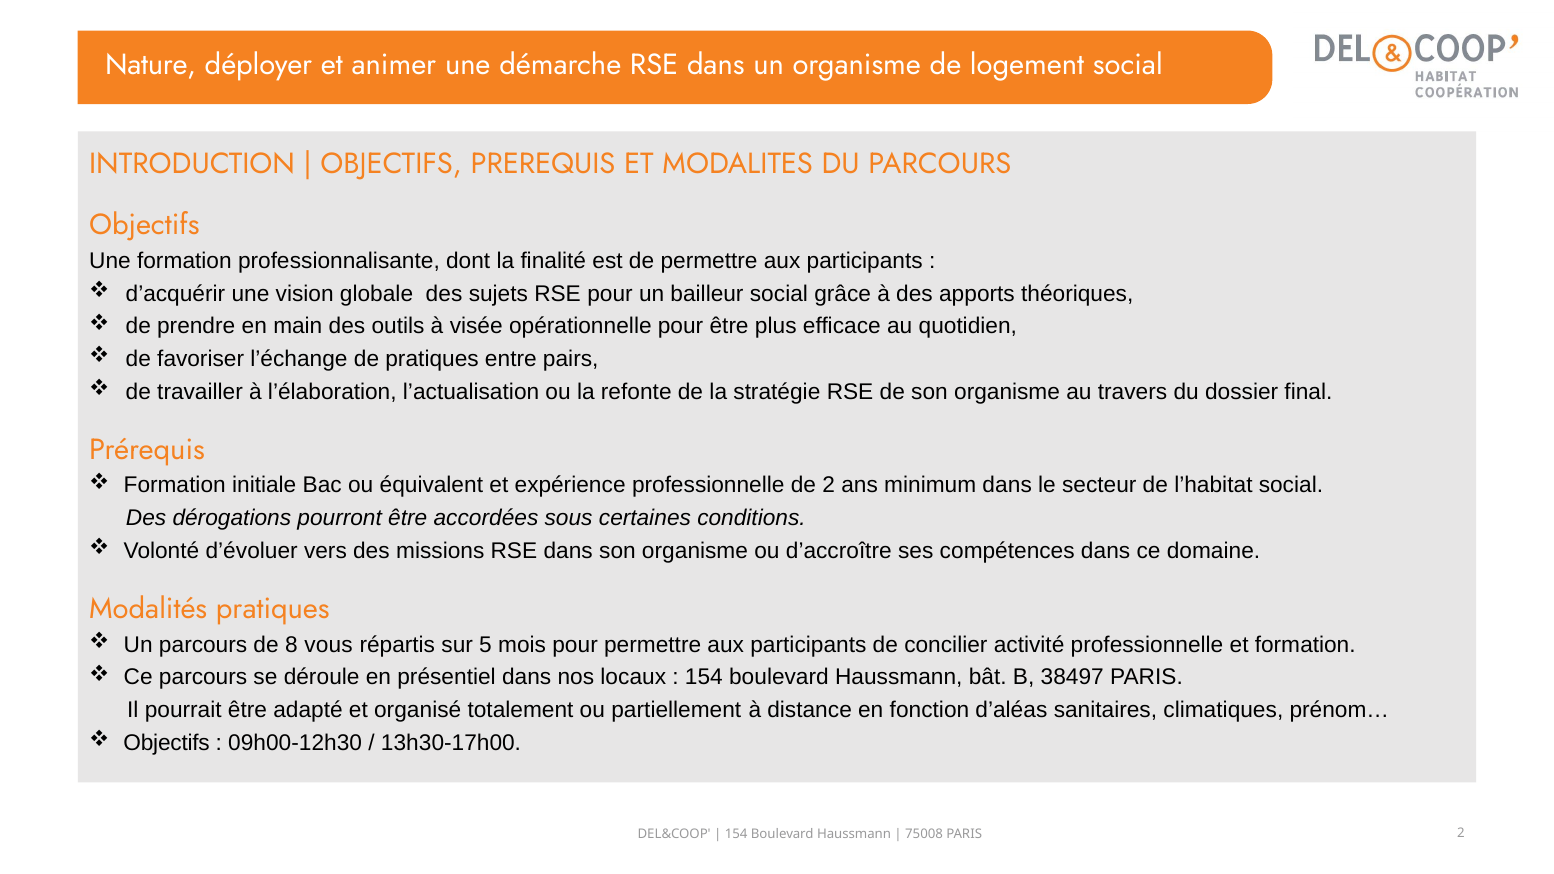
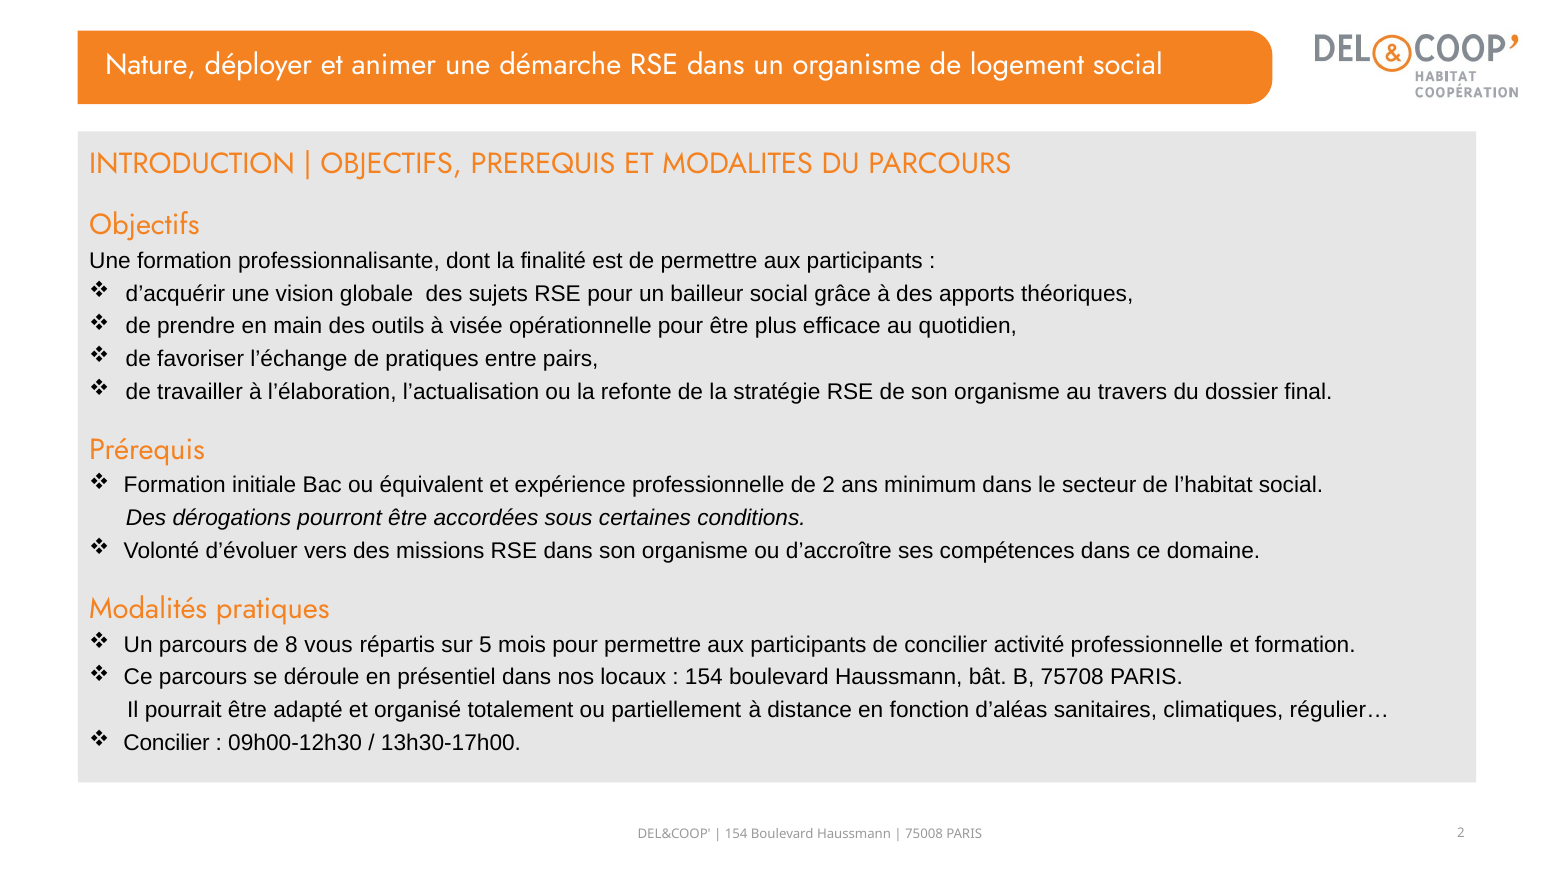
38497: 38497 -> 75708
prénom…: prénom… -> régulier…
Objectifs at (167, 743): Objectifs -> Concilier
